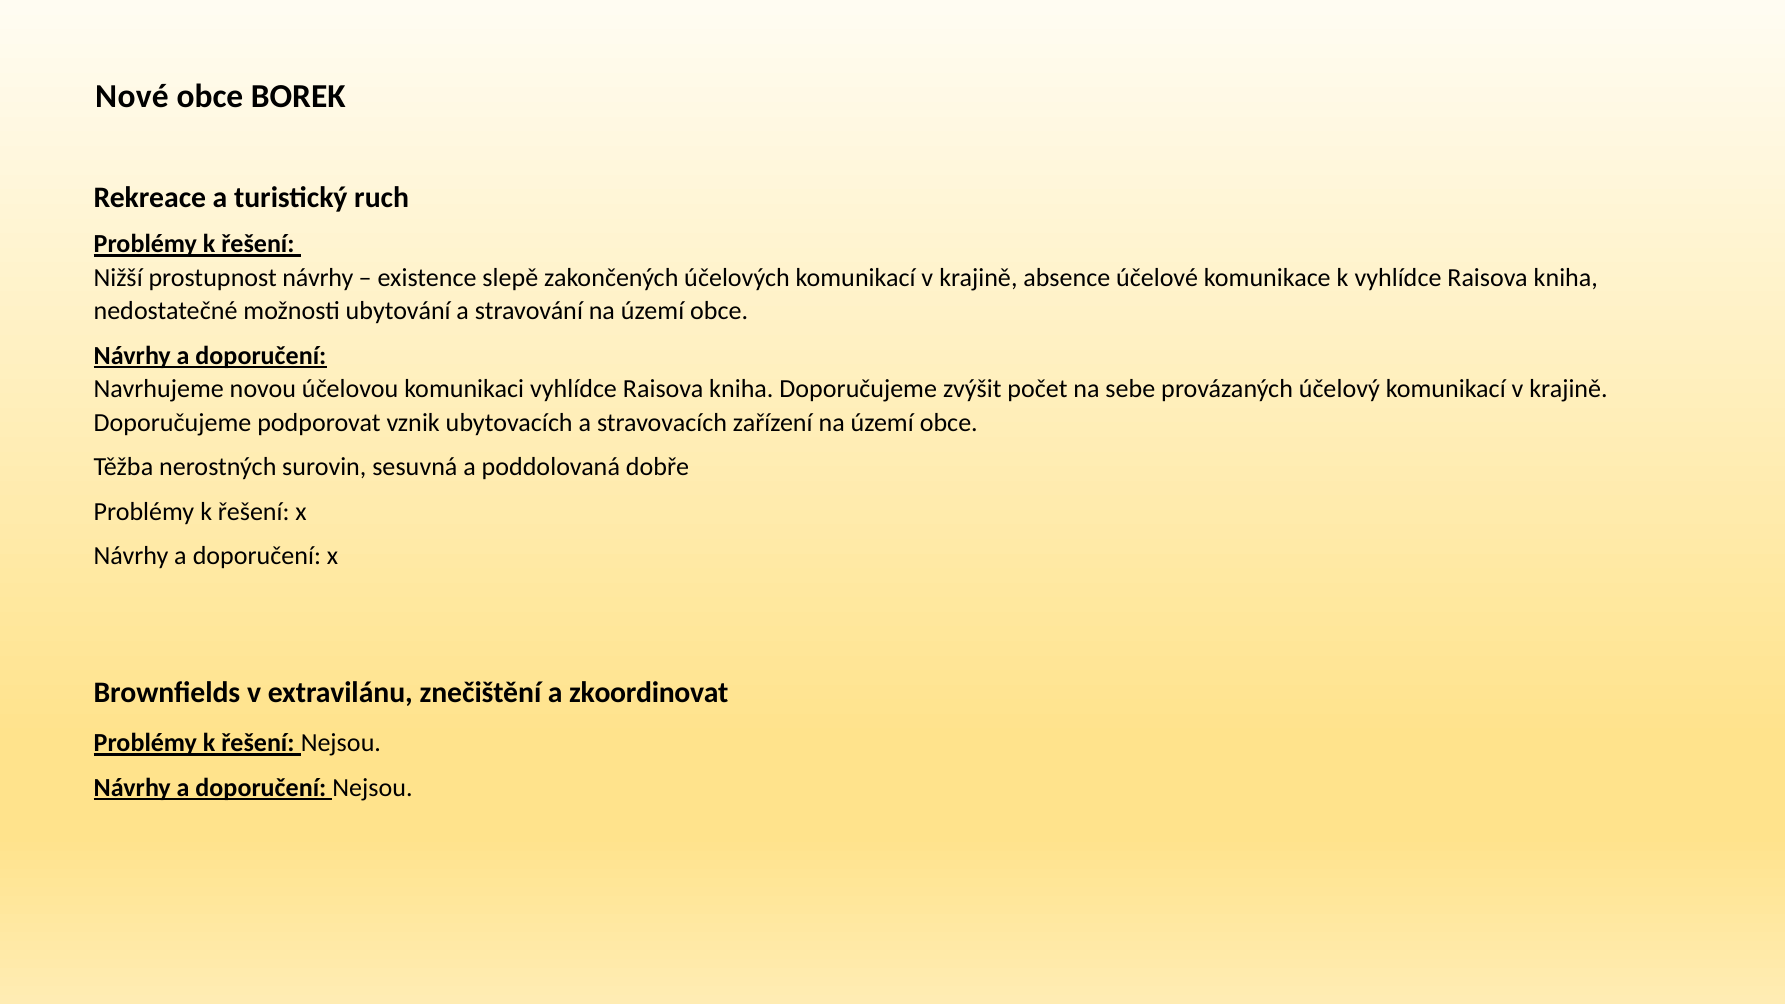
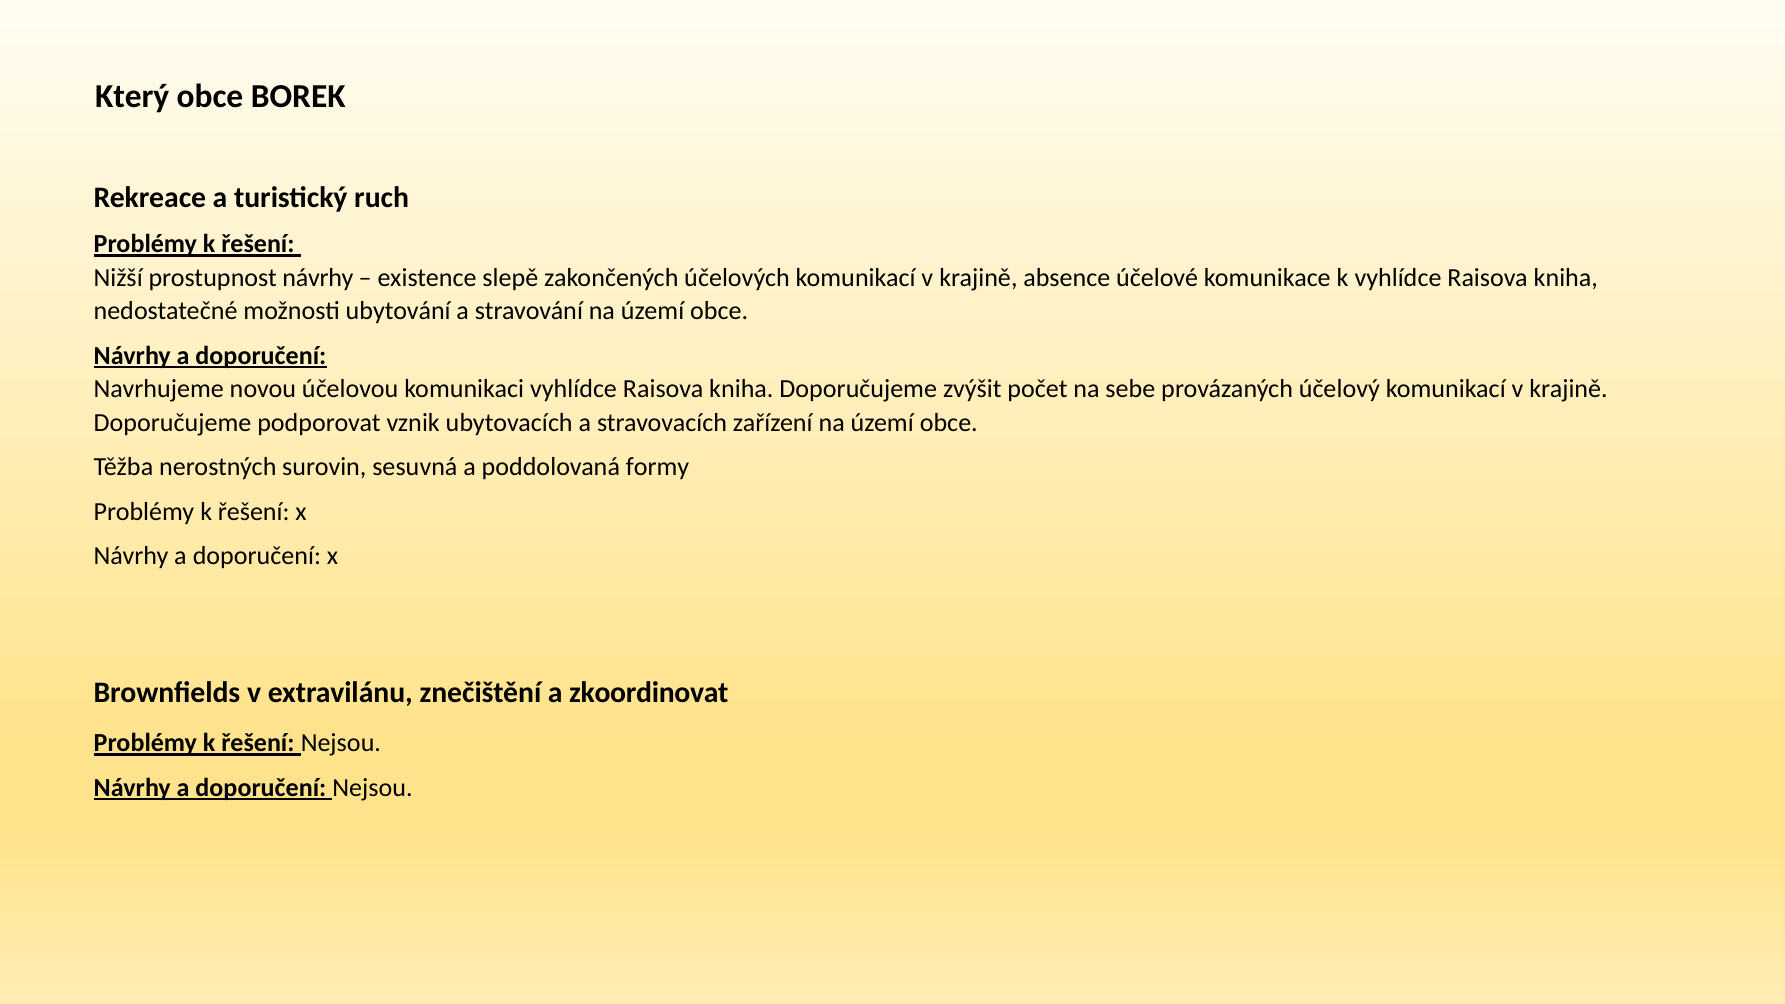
Nové: Nové -> Který
dobře: dobře -> formy
